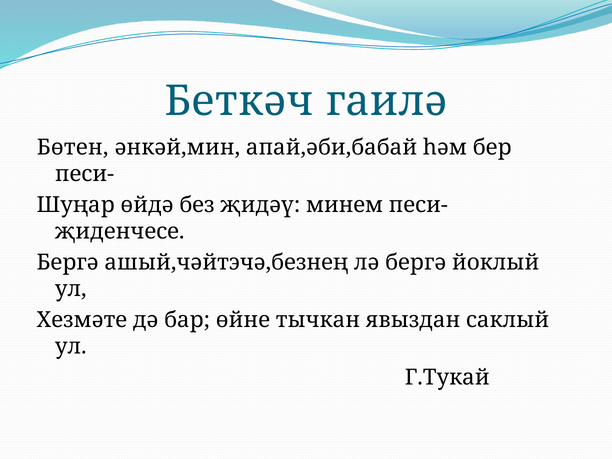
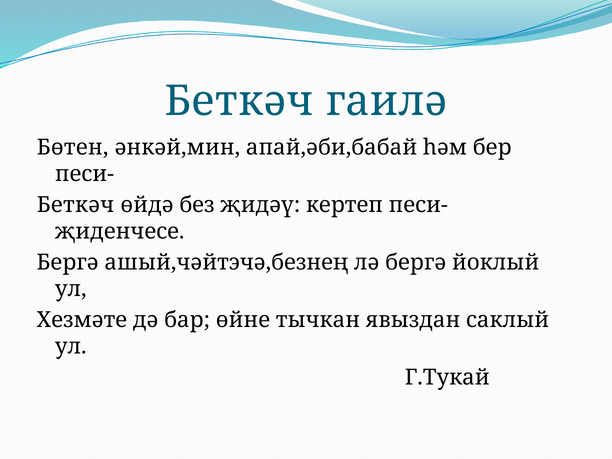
Шуңар at (76, 205): Шуңар -> Беткәч
минем: минем -> кертеп
